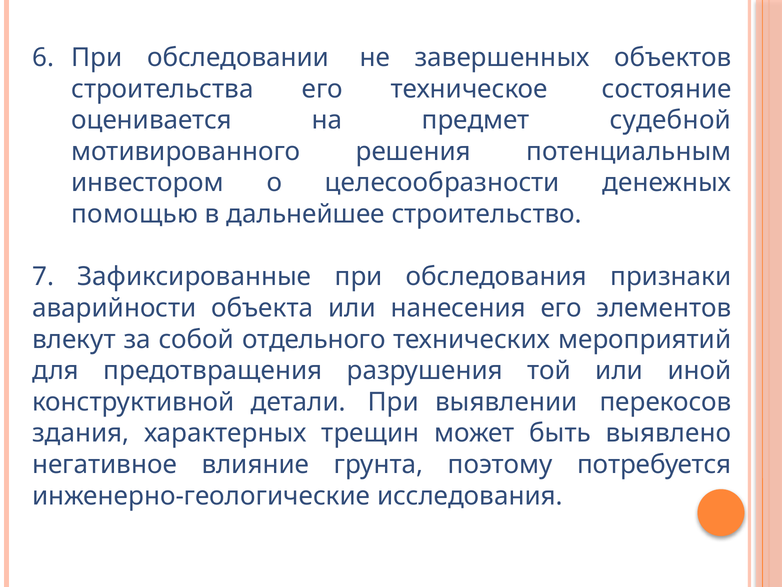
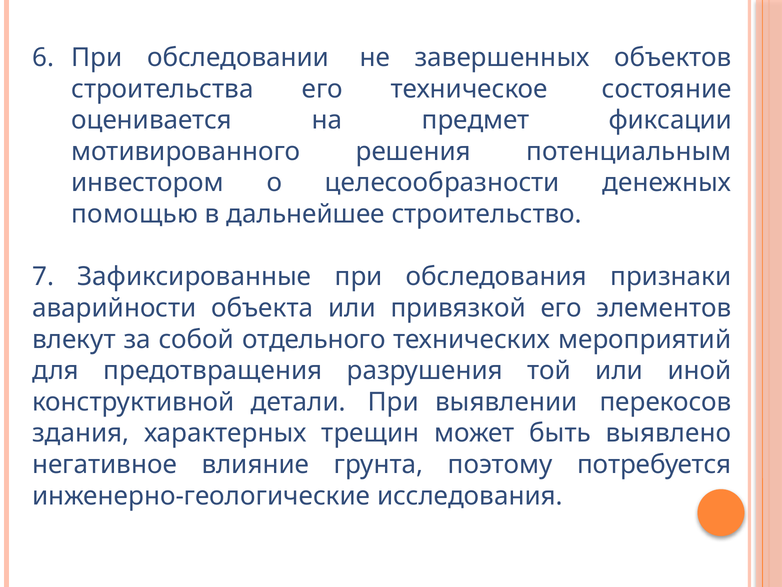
судебной: судебной -> фиксации
нанесения: нанесения -> привязкой
